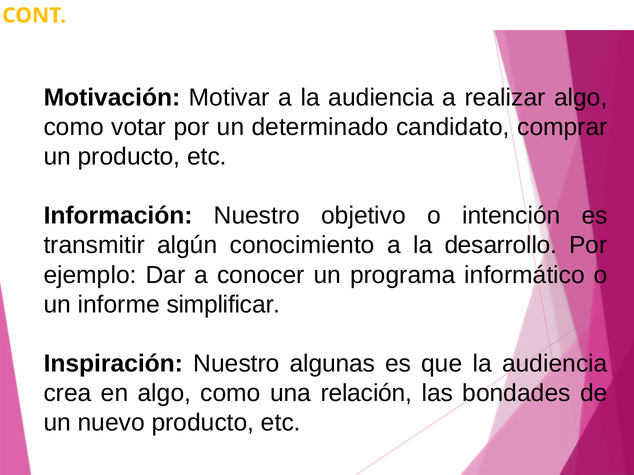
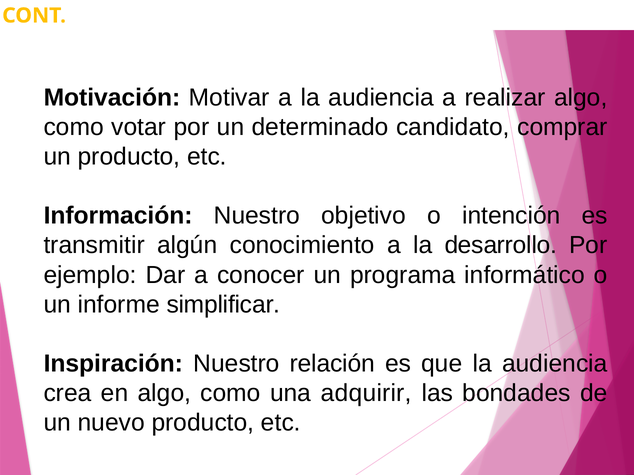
algunas: algunas -> relación
relación: relación -> adquirir
